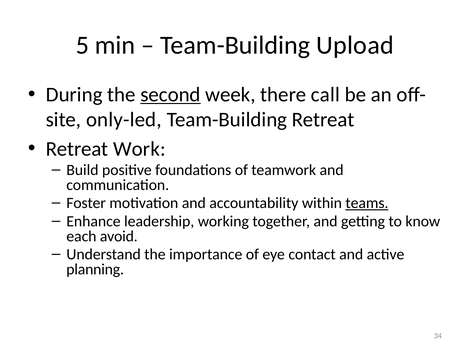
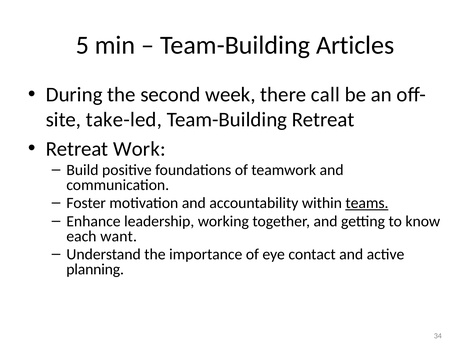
Upload: Upload -> Articles
second underline: present -> none
only-led: only-led -> take-led
avoid: avoid -> want
